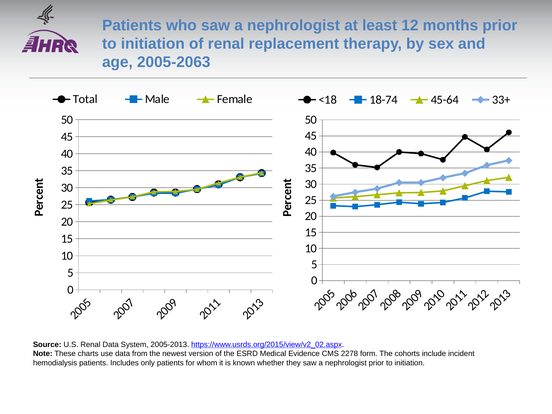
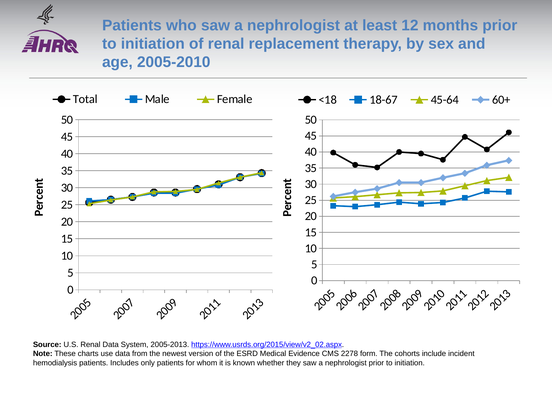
2005-2063: 2005-2063 -> 2005-2010
18-74: 18-74 -> 18-67
33+: 33+ -> 60+
